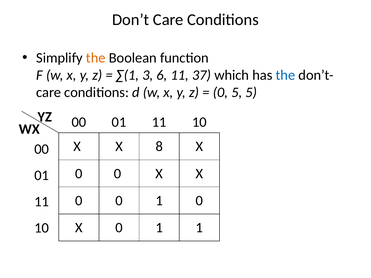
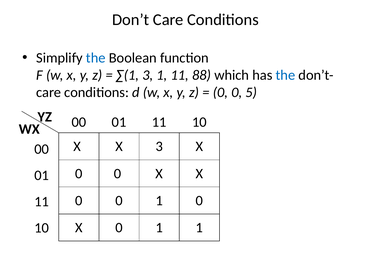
the at (96, 58) colour: orange -> blue
3 6: 6 -> 1
37: 37 -> 88
5 at (237, 92): 5 -> 0
X 8: 8 -> 3
